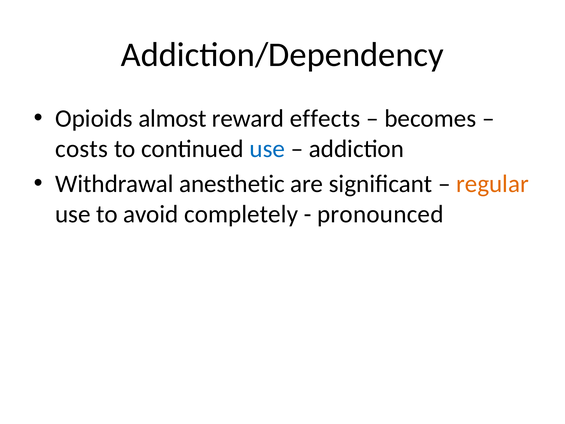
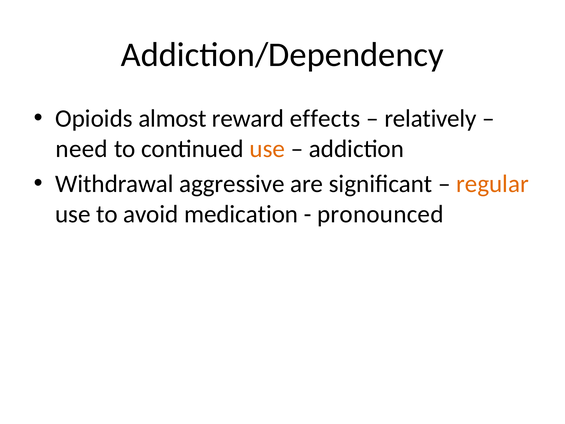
becomes: becomes -> relatively
costs: costs -> need
use at (267, 149) colour: blue -> orange
anesthetic: anesthetic -> aggressive
completely: completely -> medication
